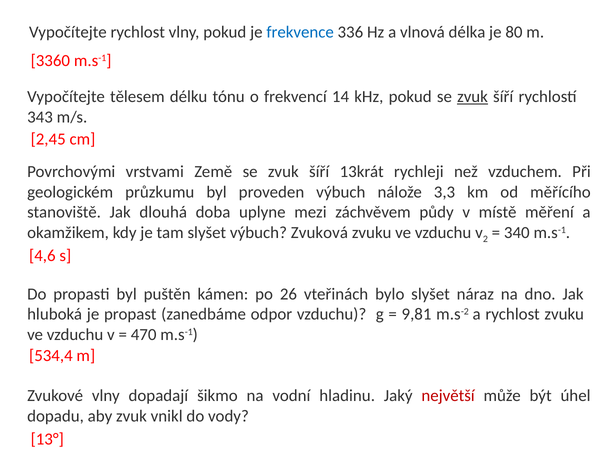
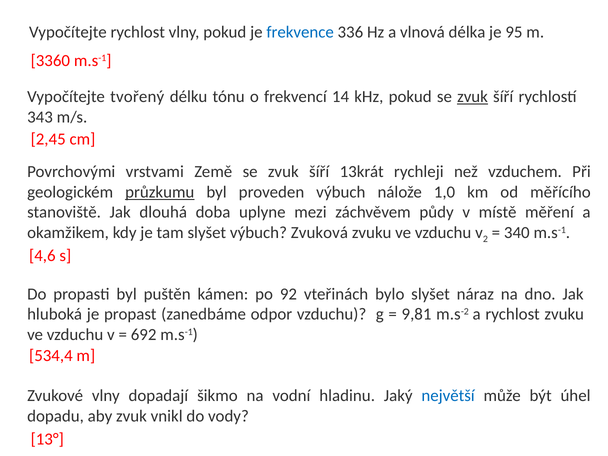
80: 80 -> 95
tělesem: tělesem -> tvořený
průzkumu underline: none -> present
3,3: 3,3 -> 1,0
26: 26 -> 92
470: 470 -> 692
největší colour: red -> blue
